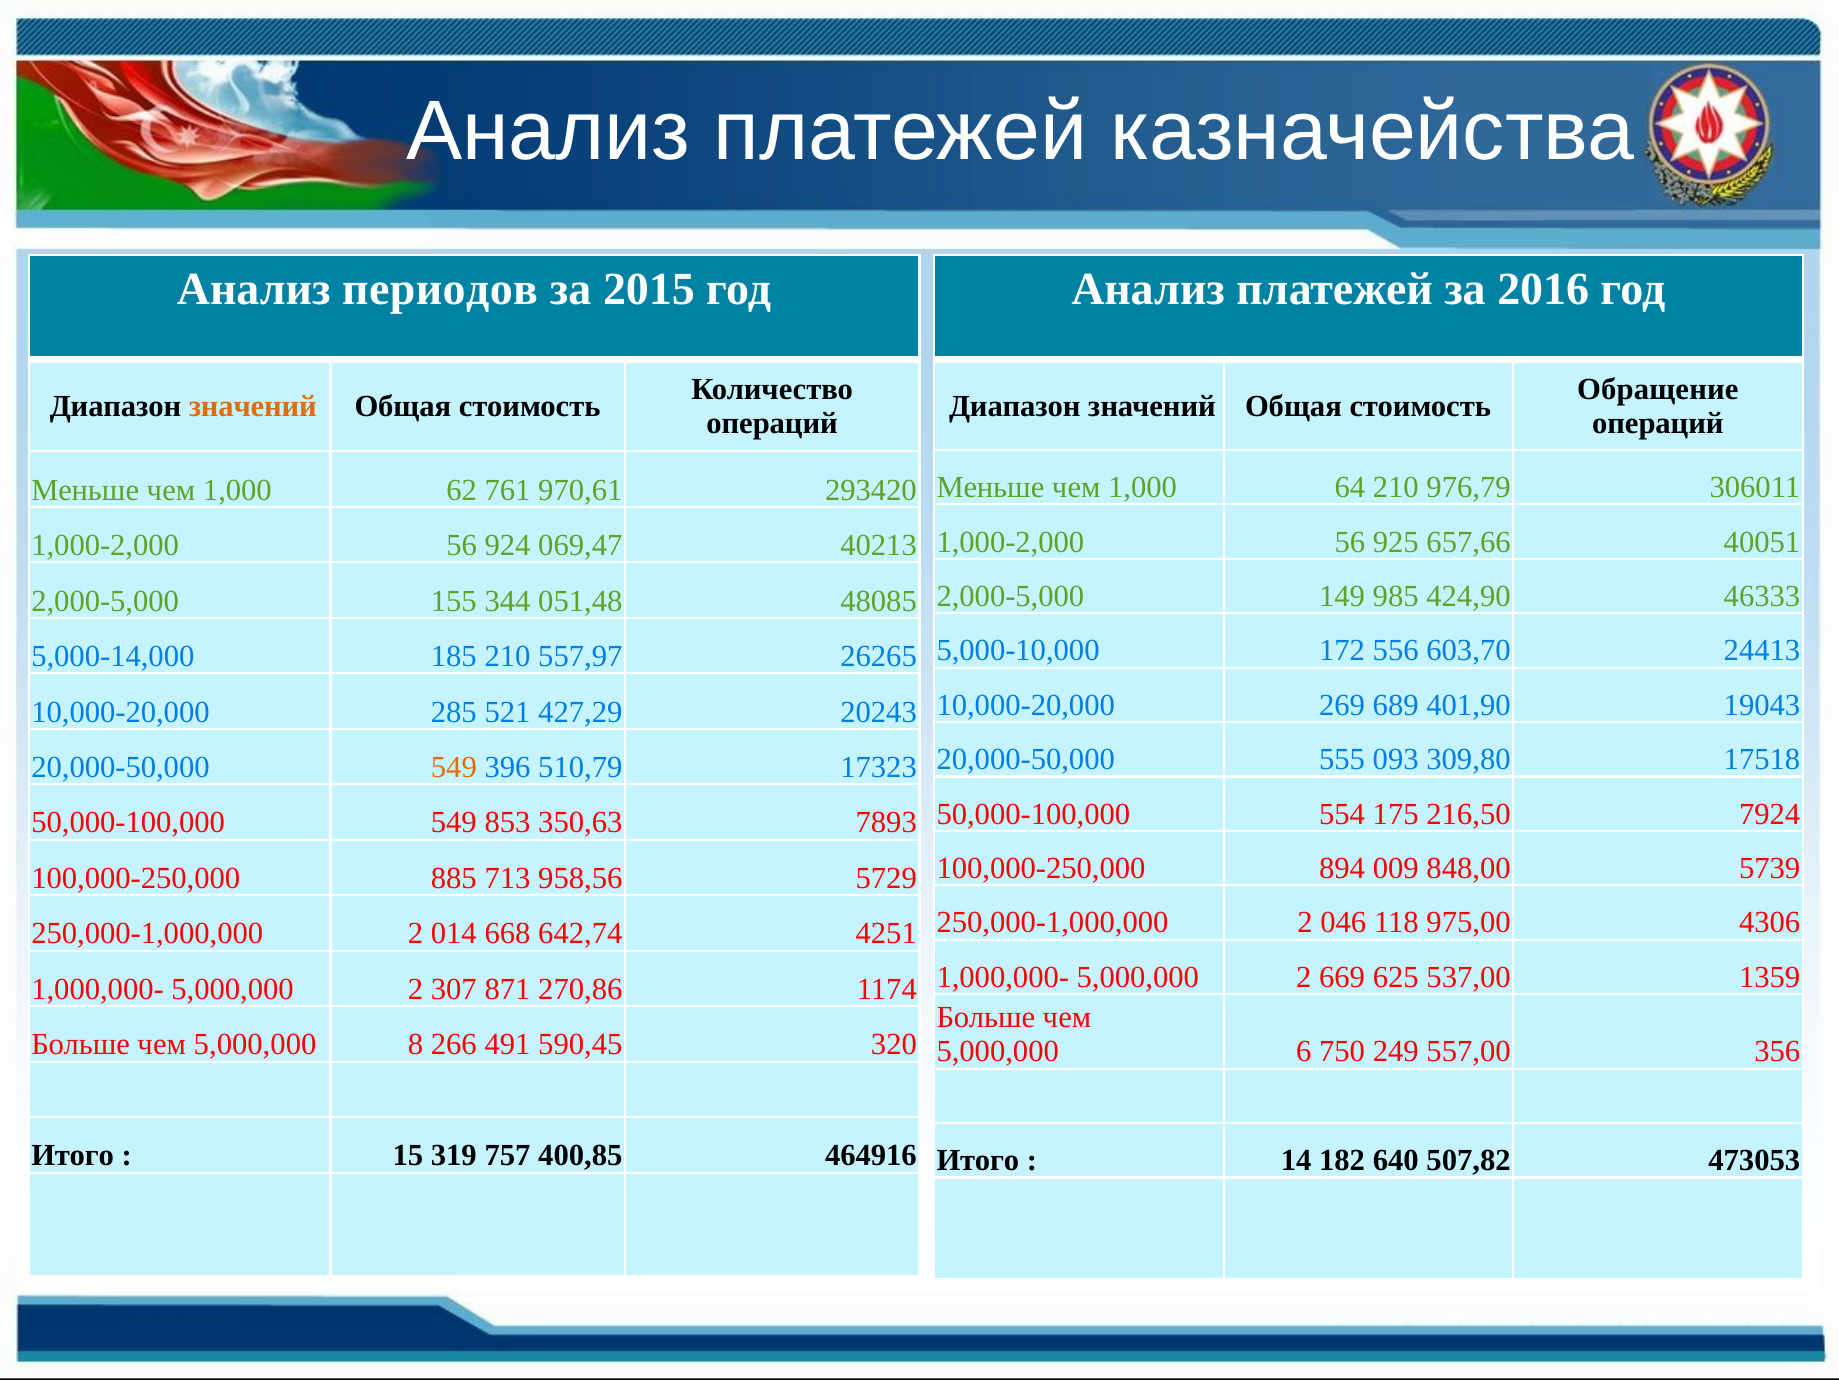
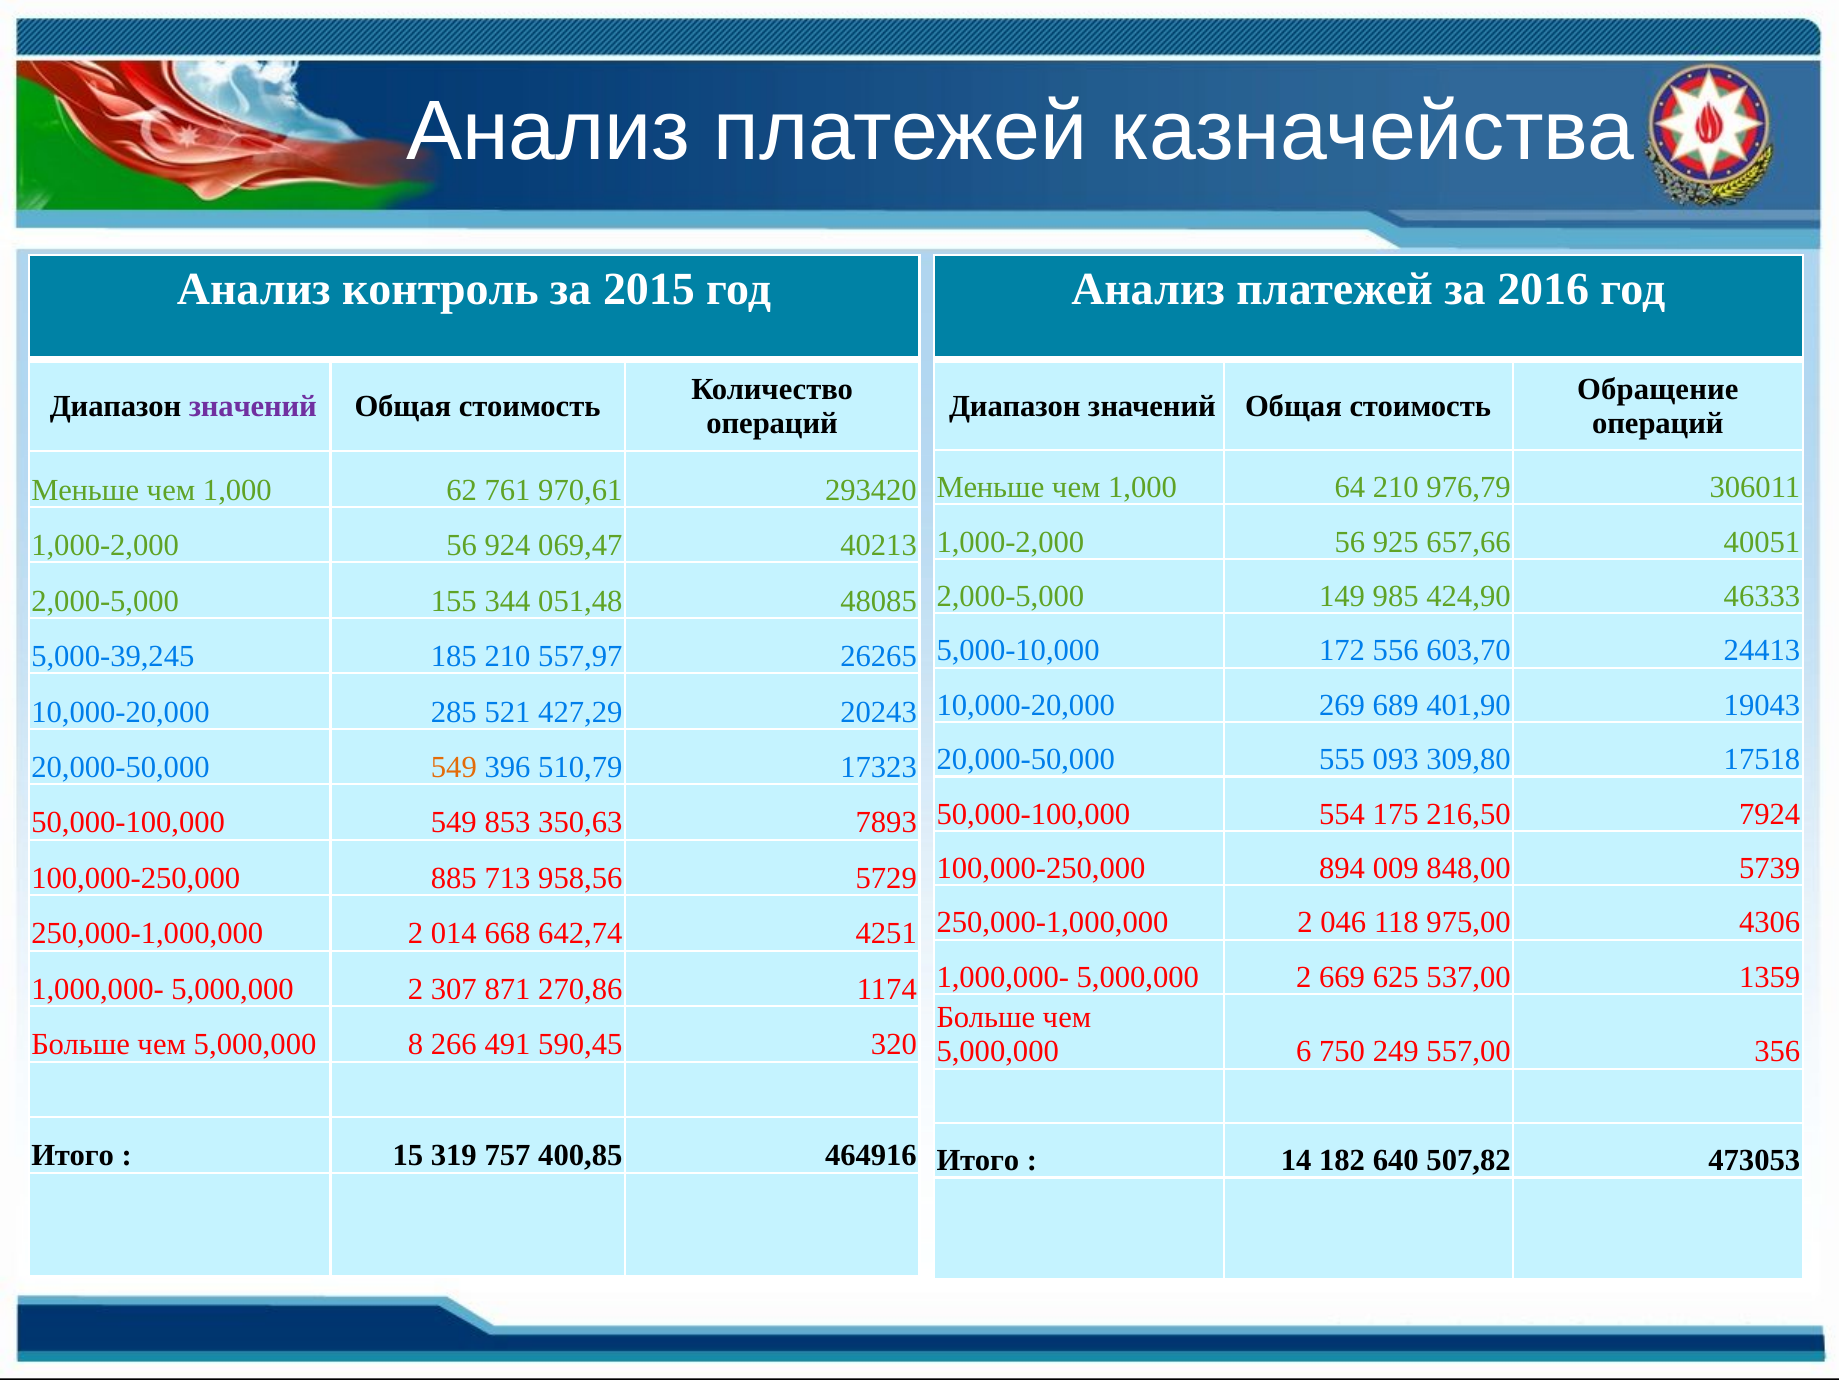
периодов: периодов -> контроль
значений at (253, 406) colour: orange -> purple
5,000-14,000: 5,000-14,000 -> 5,000-39,245
